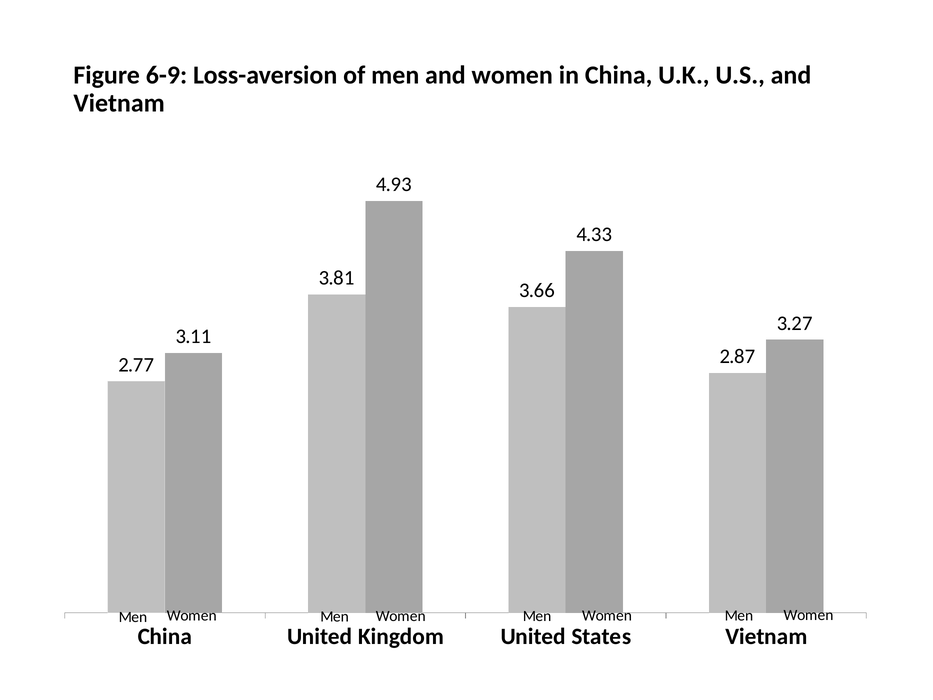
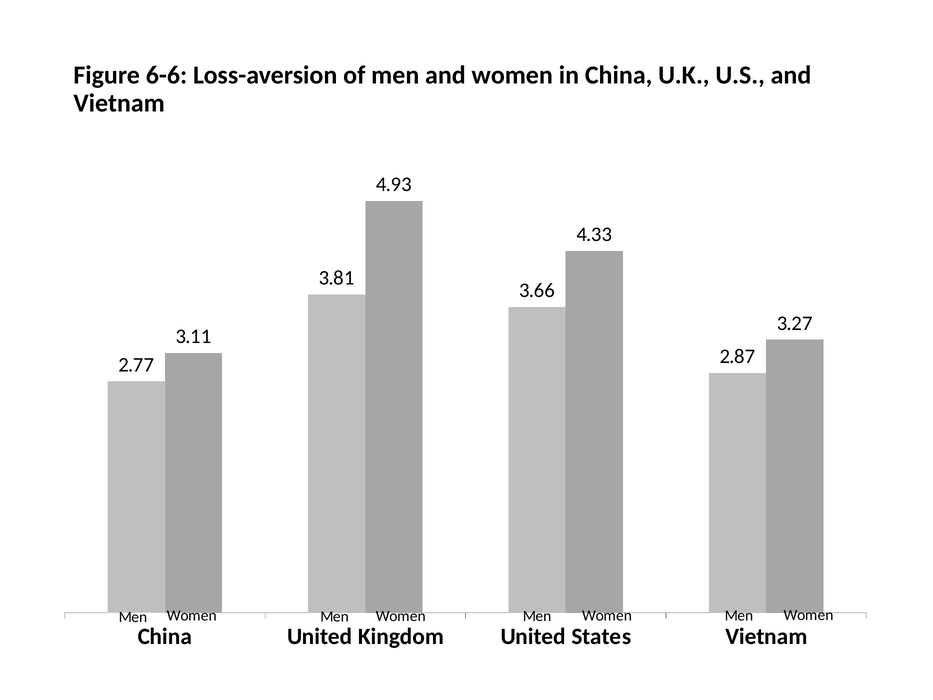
6-9: 6-9 -> 6-6
